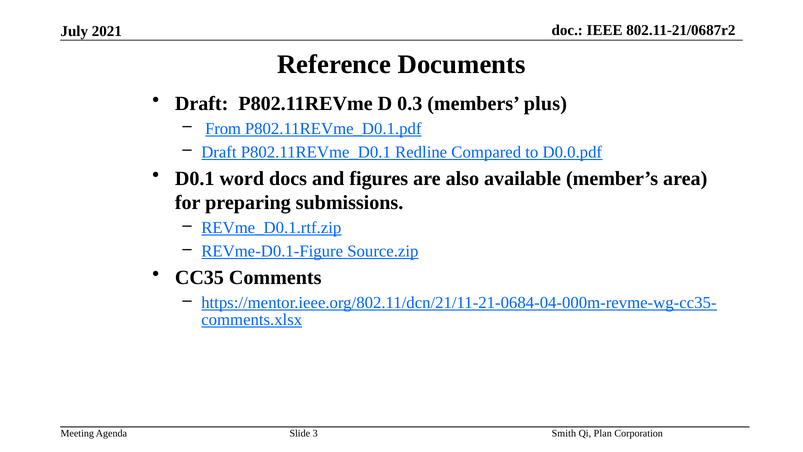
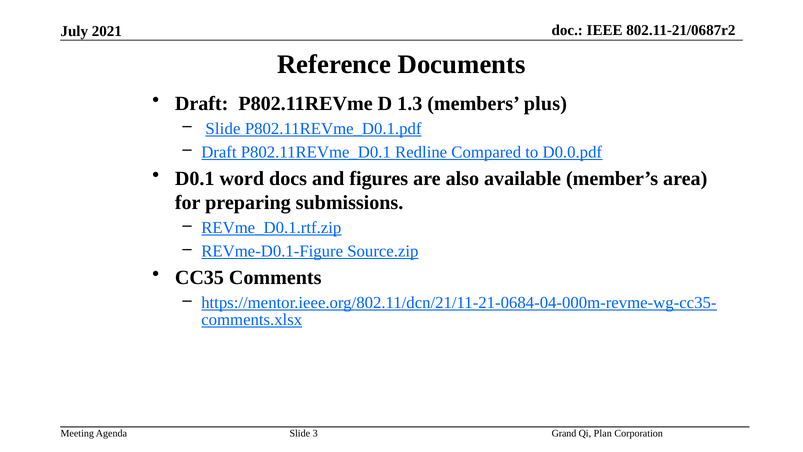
0.3: 0.3 -> 1.3
From at (223, 129): From -> Slide
Smith: Smith -> Grand
